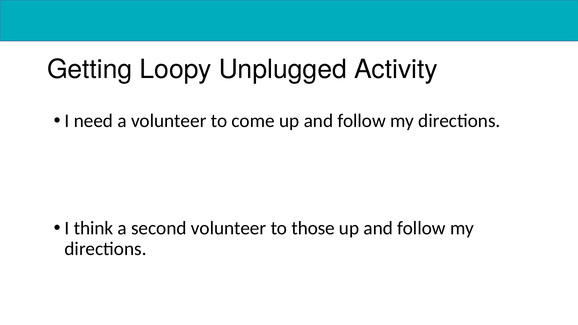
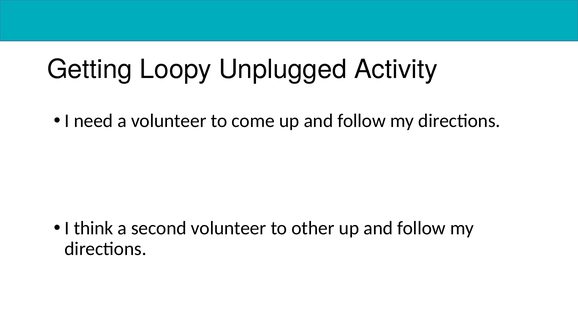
those: those -> other
